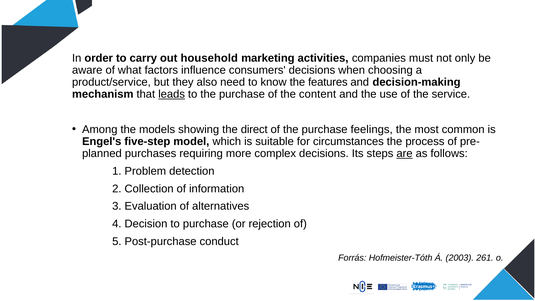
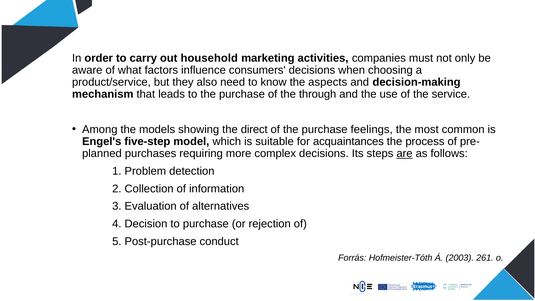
features: features -> aspects
leads underline: present -> none
content: content -> through
circumstances: circumstances -> acquaintances
